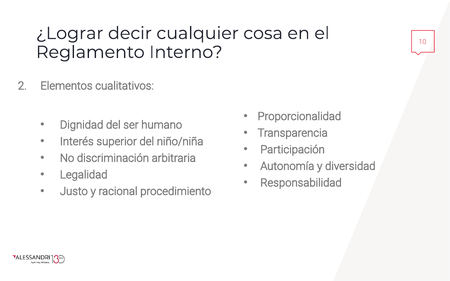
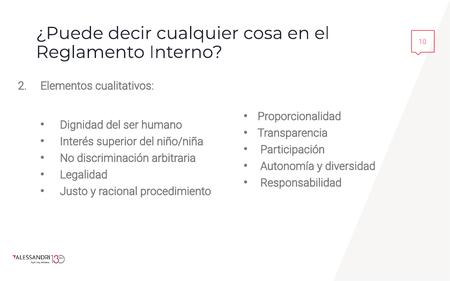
¿Lograr: ¿Lograr -> ¿Puede
